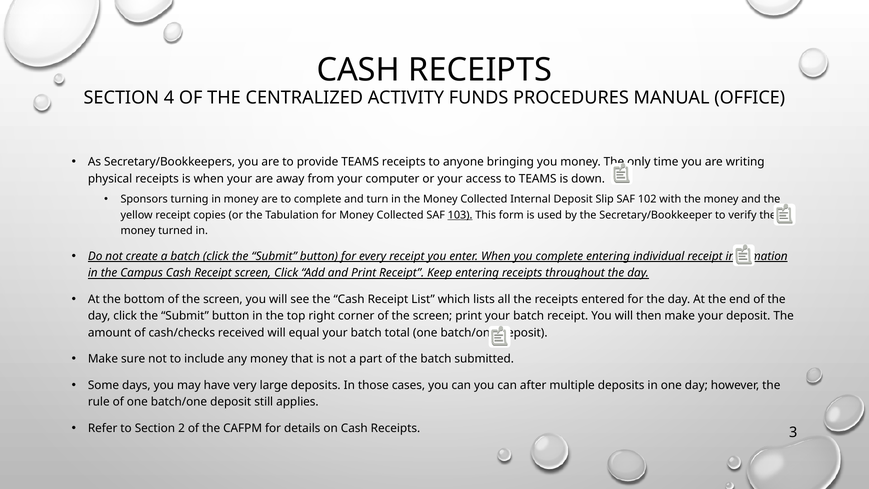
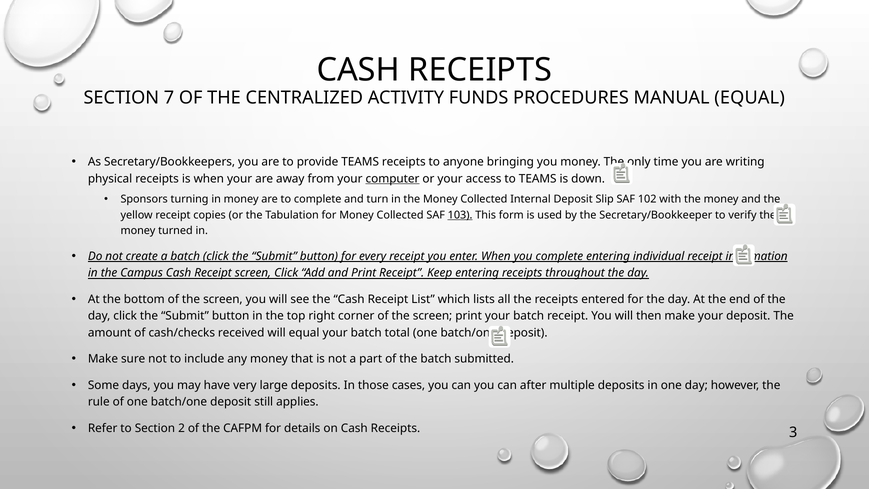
4: 4 -> 7
MANUAL OFFICE: OFFICE -> EQUAL
computer underline: none -> present
